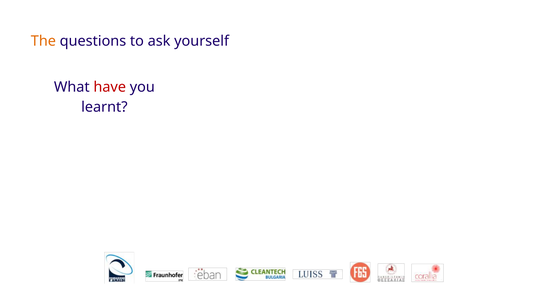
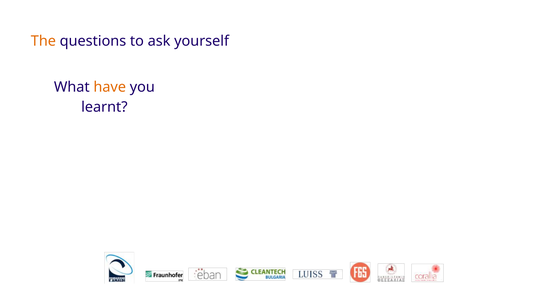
have colour: red -> orange
